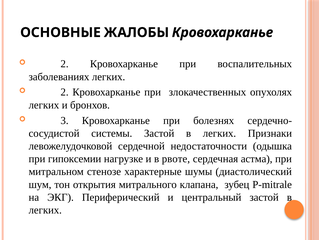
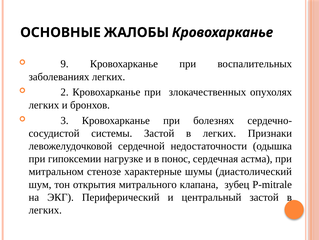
2 at (65, 64): 2 -> 9
рвоте: рвоте -> понос
